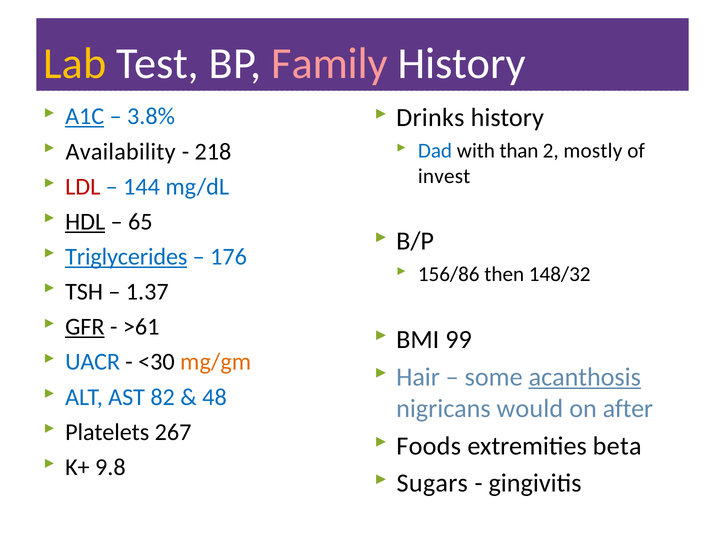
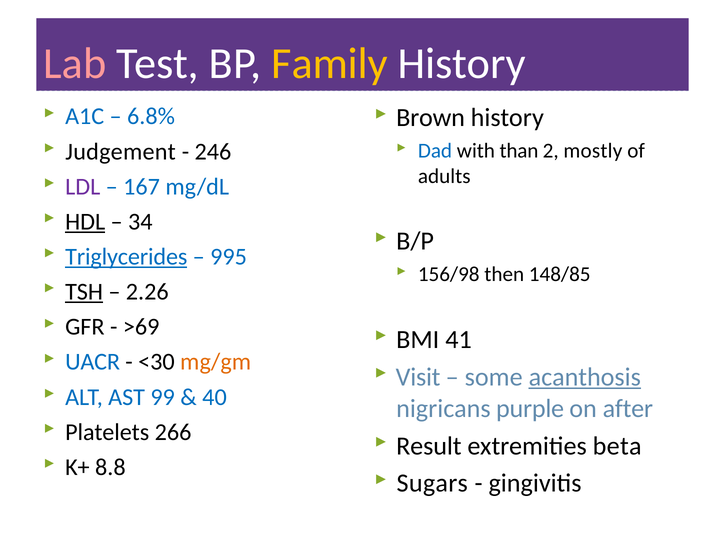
Lab colour: yellow -> pink
Family colour: pink -> yellow
A1C underline: present -> none
3.8%: 3.8% -> 6.8%
Drinks: Drinks -> Brown
Availability: Availability -> Judgement
218: 218 -> 246
invest: invest -> adults
LDL colour: red -> purple
144: 144 -> 167
65: 65 -> 34
176: 176 -> 995
156/86: 156/86 -> 156/98
148/32: 148/32 -> 148/85
TSH underline: none -> present
1.37: 1.37 -> 2.26
GFR underline: present -> none
>61: >61 -> >69
99: 99 -> 41
Hair: Hair -> Visit
82: 82 -> 99
48: 48 -> 40
would: would -> purple
267: 267 -> 266
Foods: Foods -> Result
9.8: 9.8 -> 8.8
